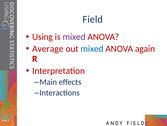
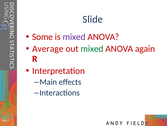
Field at (93, 19): Field -> Slide
Using: Using -> Some
mixed at (92, 48) colour: blue -> green
